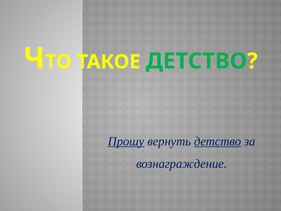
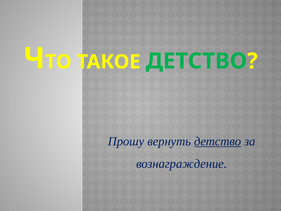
Прошу underline: present -> none
